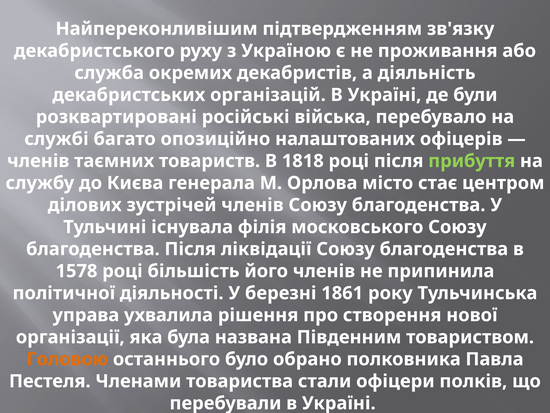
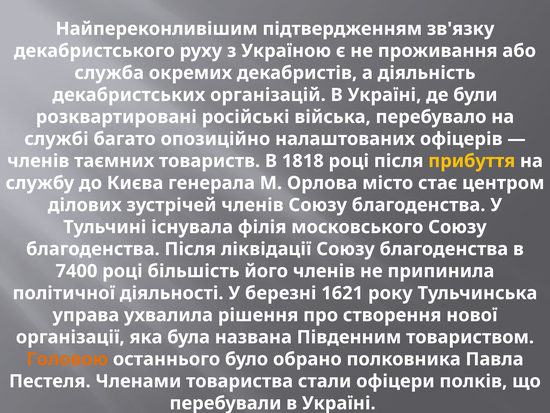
прибуття colour: light green -> yellow
1578: 1578 -> 7400
1861: 1861 -> 1621
